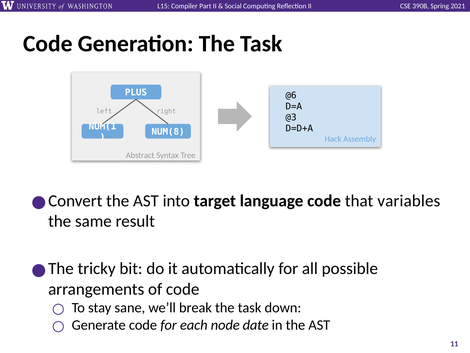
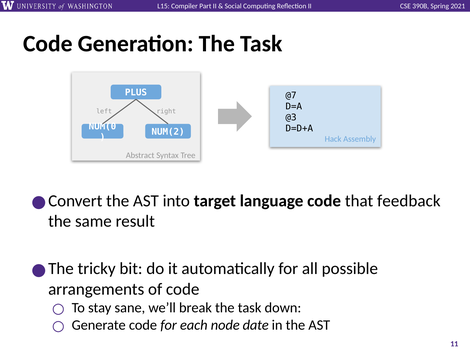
@6: @6 -> @7
NUM(1: NUM(1 -> NUM(0
NUM(8: NUM(8 -> NUM(2
variables: variables -> feedback
